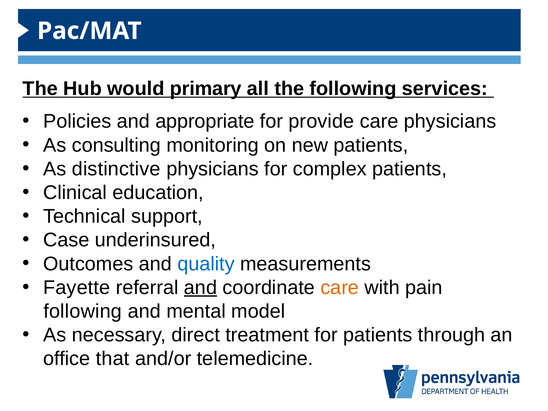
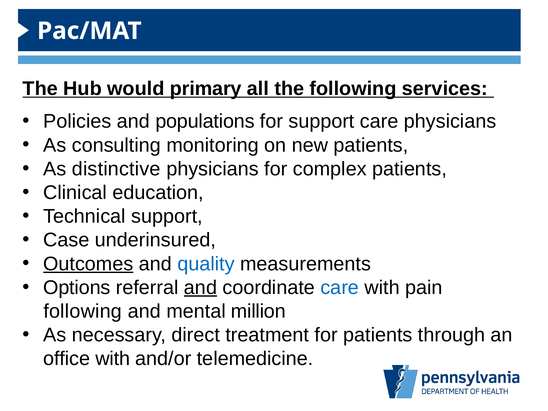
appropriate: appropriate -> populations
for provide: provide -> support
Outcomes underline: none -> present
Fayette: Fayette -> Options
care at (340, 288) colour: orange -> blue
model: model -> million
office that: that -> with
